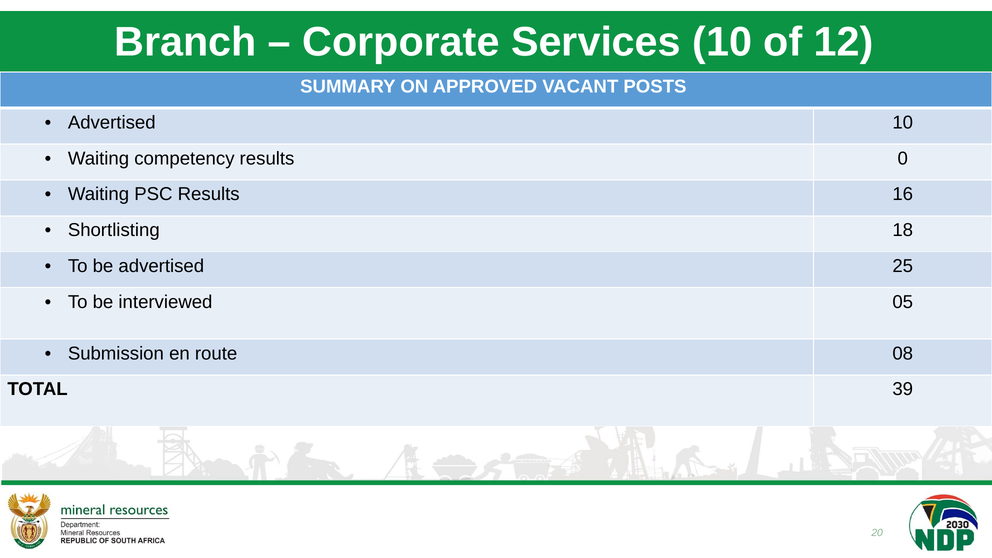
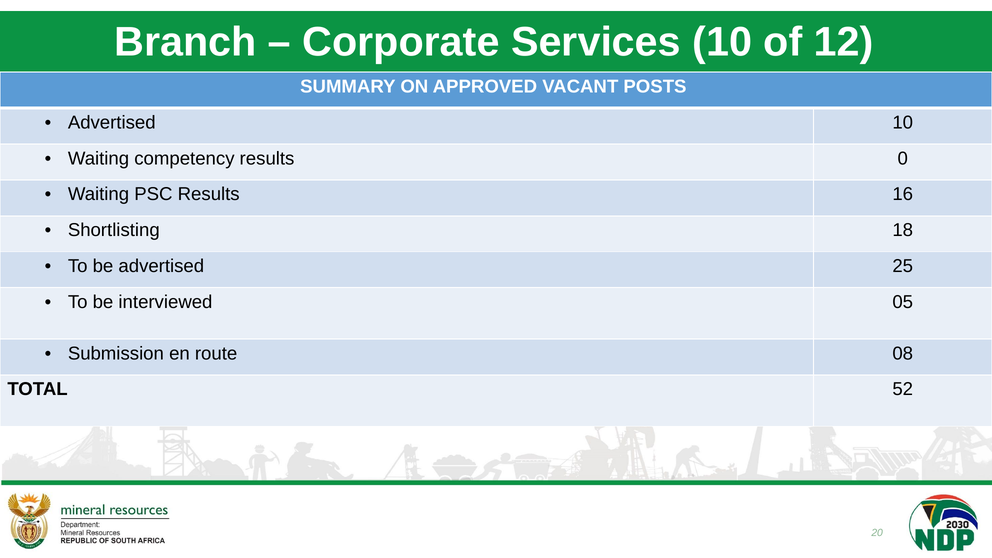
39: 39 -> 52
